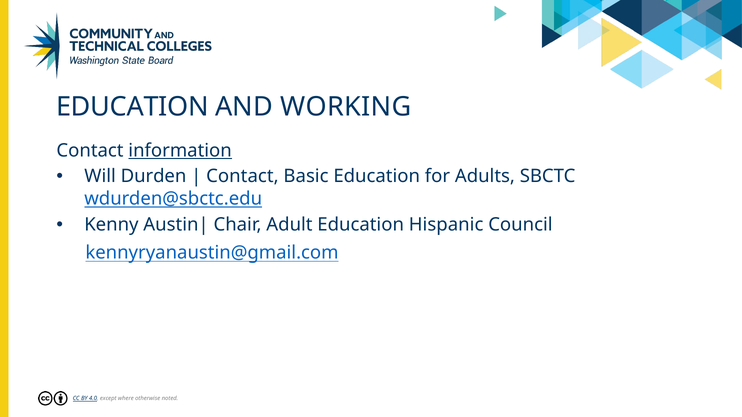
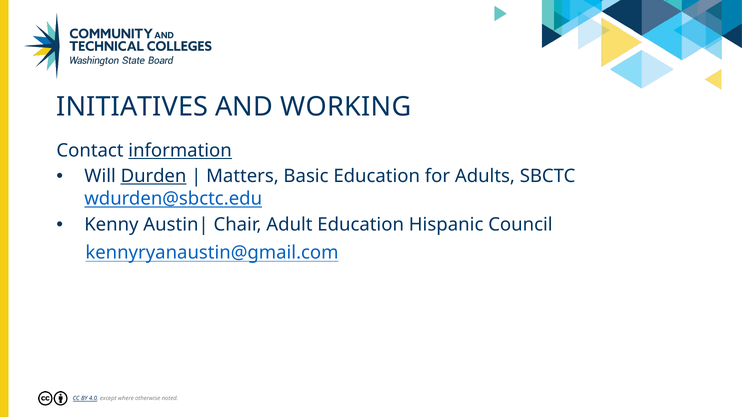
EDUCATION at (132, 107): EDUCATION -> INITIATIVES
Durden underline: none -> present
Contact at (242, 176): Contact -> Matters
